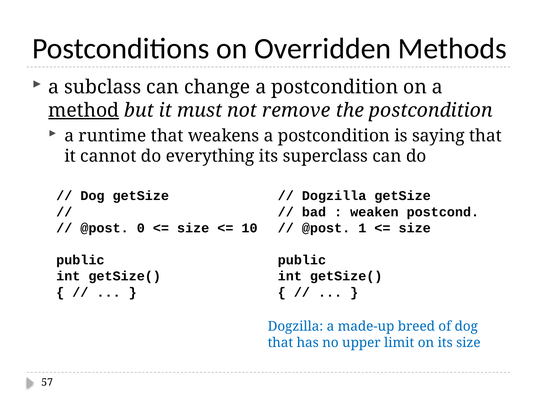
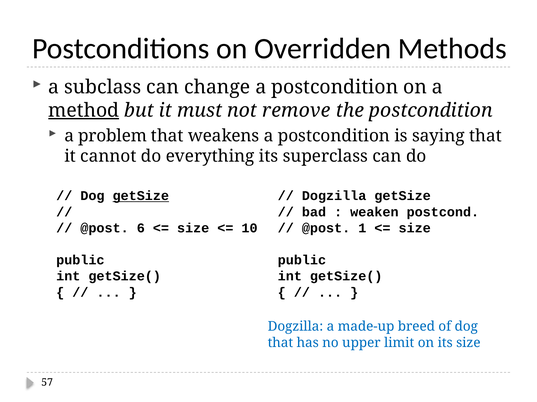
runtime: runtime -> problem
getSize at (141, 196) underline: none -> present
0: 0 -> 6
